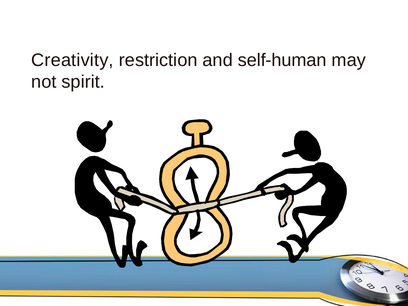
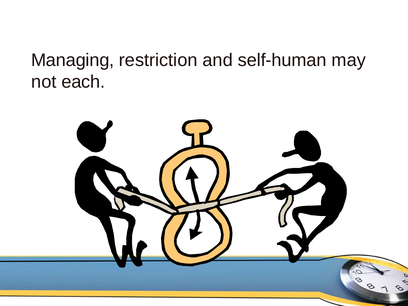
Creativity: Creativity -> Managing
spirit: spirit -> each
